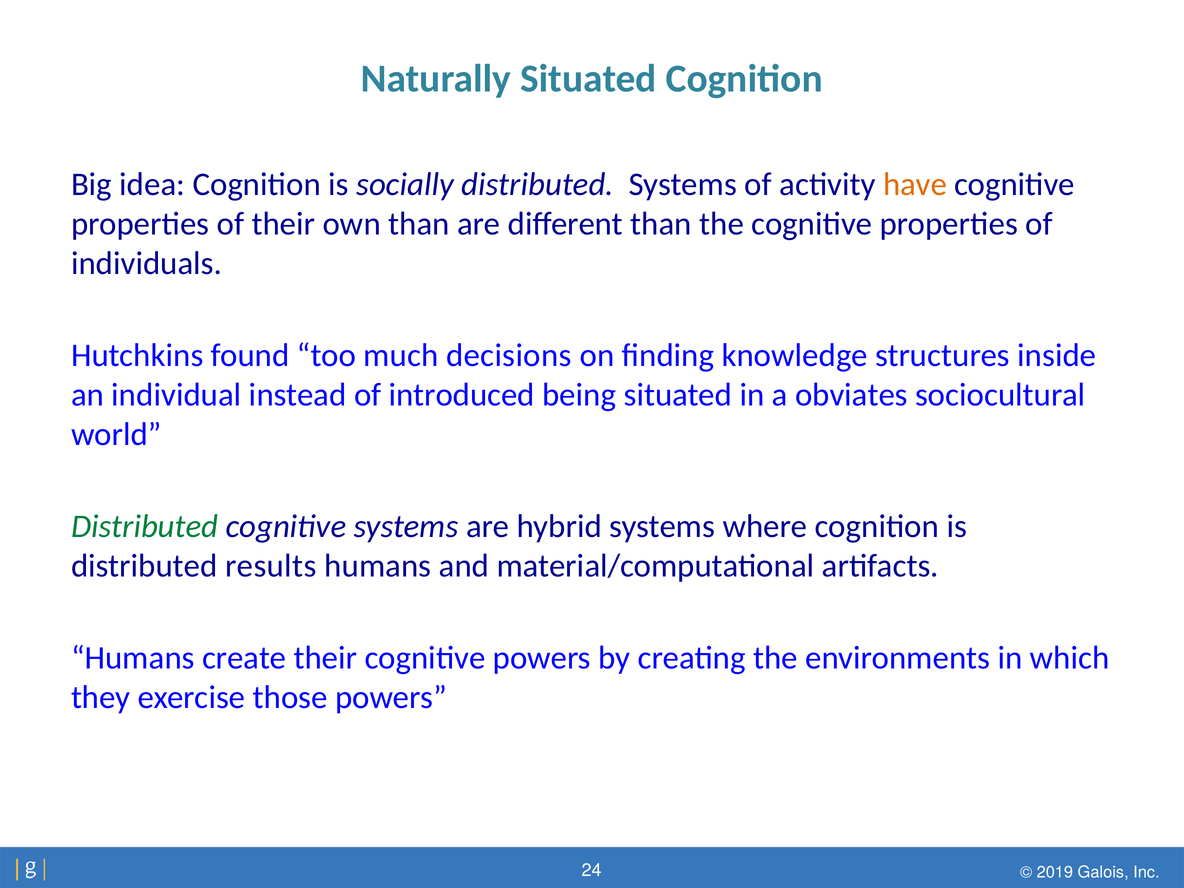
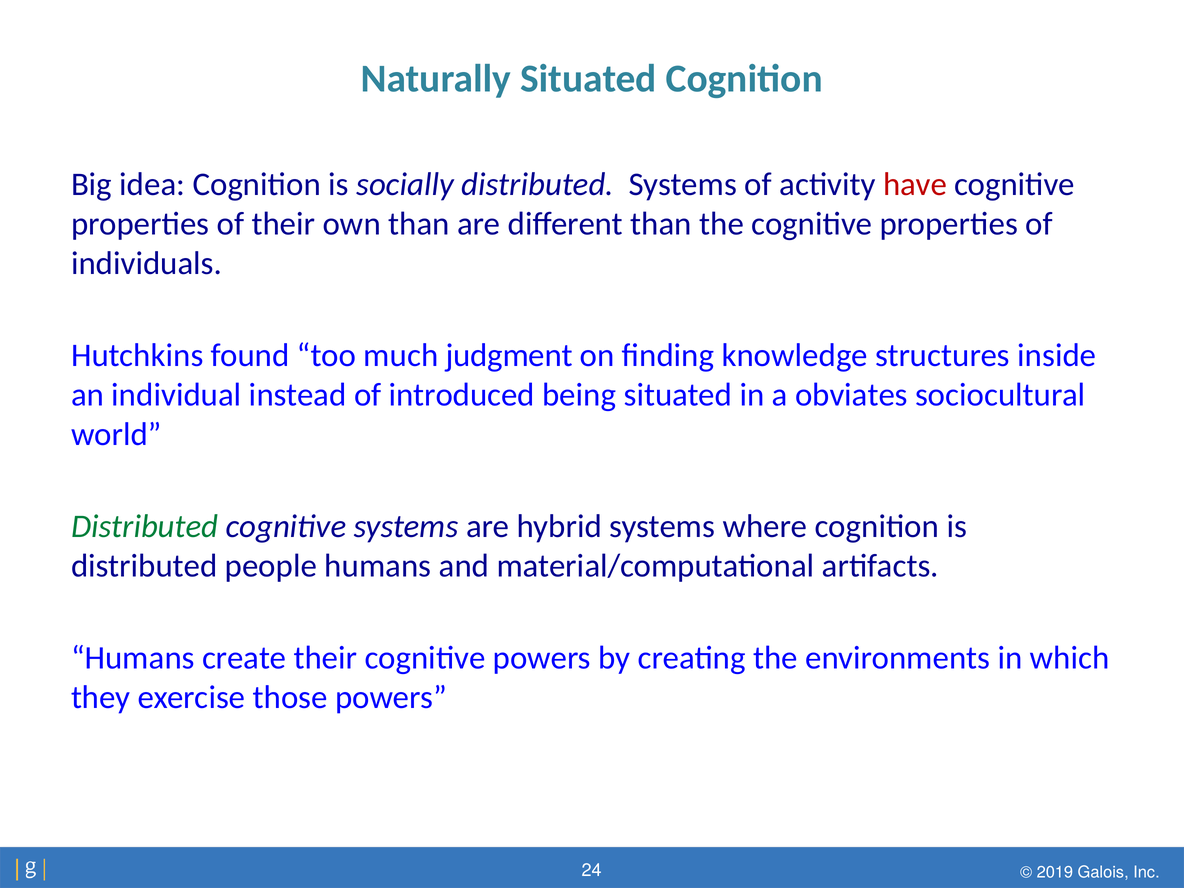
have colour: orange -> red
decisions: decisions -> judgment
results: results -> people
